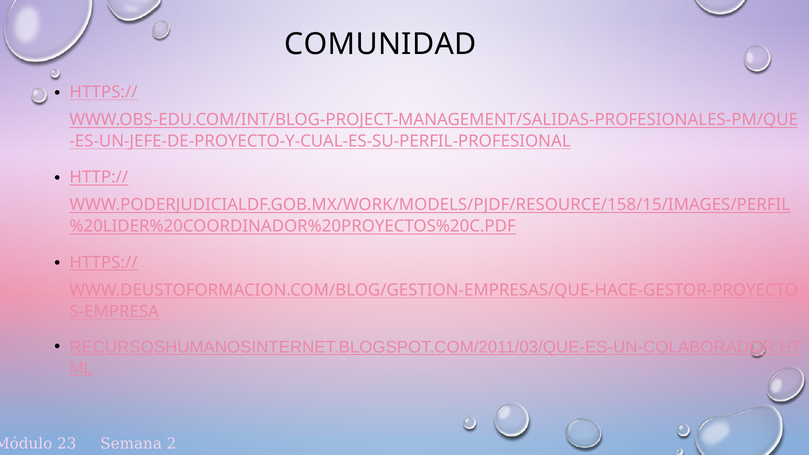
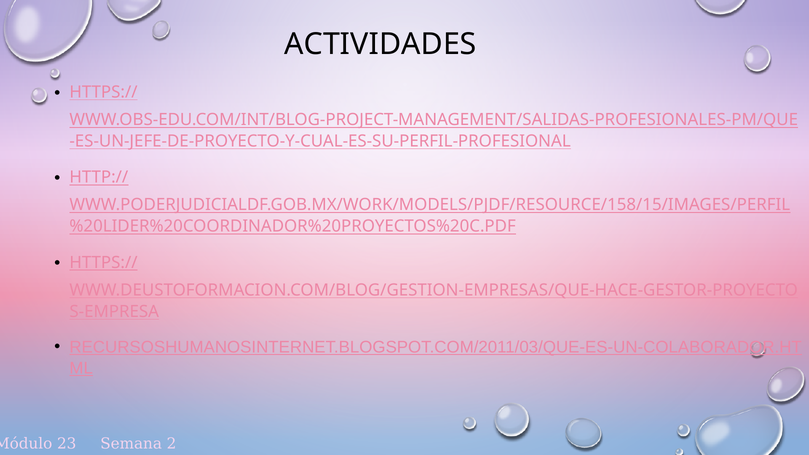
COMUNIDAD: COMUNIDAD -> ACTIVIDADES
